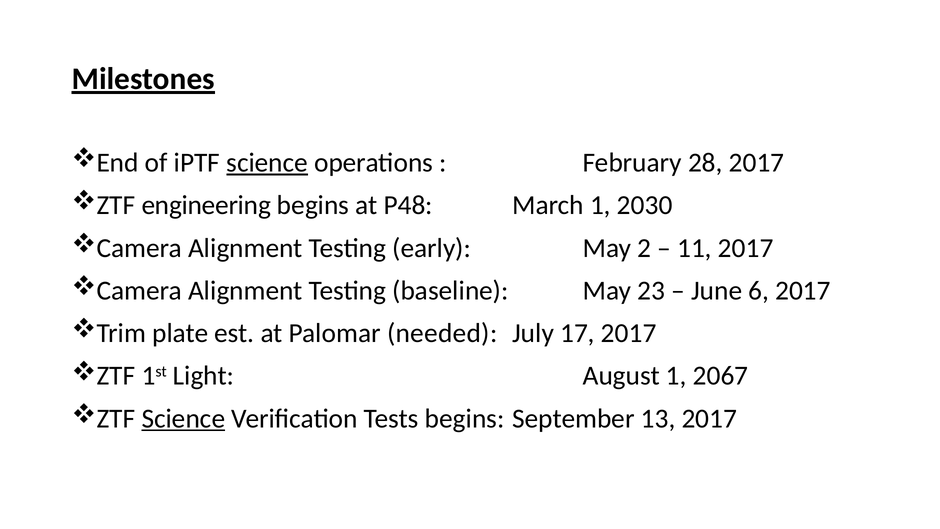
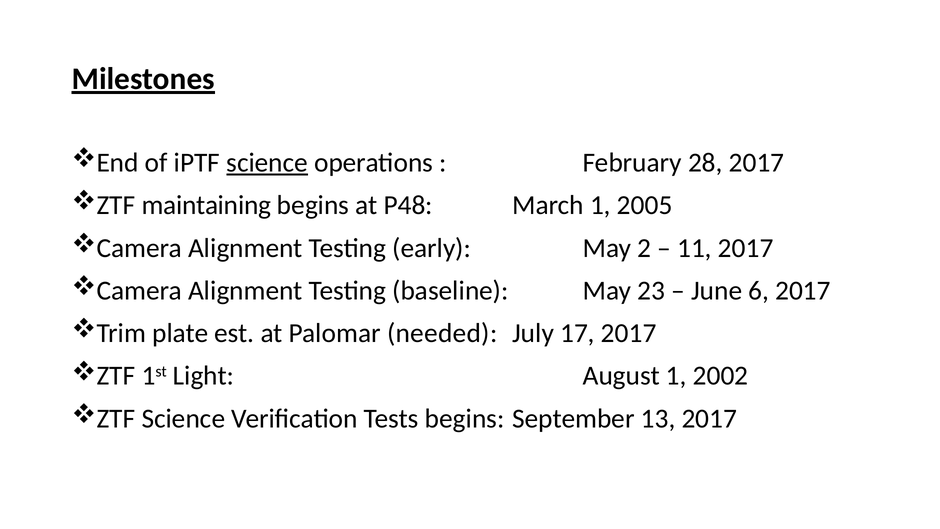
engineering: engineering -> maintaining
2030: 2030 -> 2005
2067: 2067 -> 2002
Science at (183, 418) underline: present -> none
